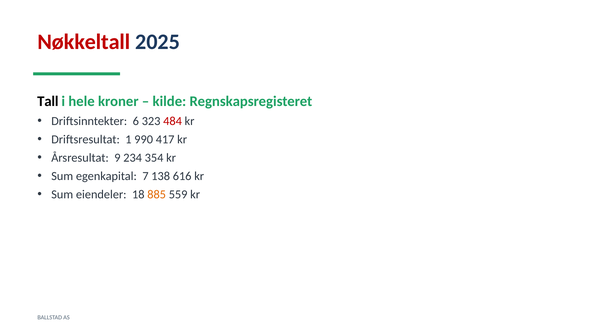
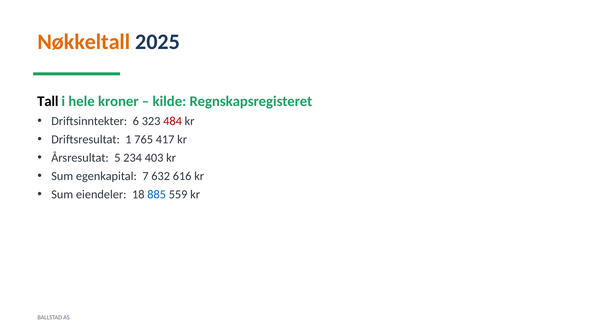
Nøkkeltall colour: red -> orange
990: 990 -> 765
9: 9 -> 5
354: 354 -> 403
138: 138 -> 632
885 colour: orange -> blue
